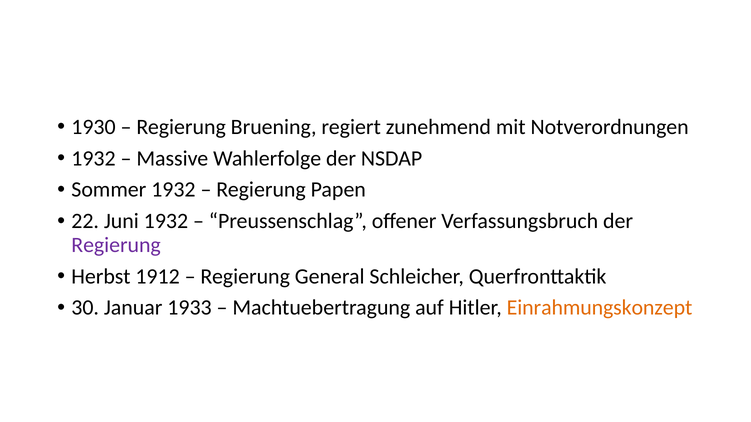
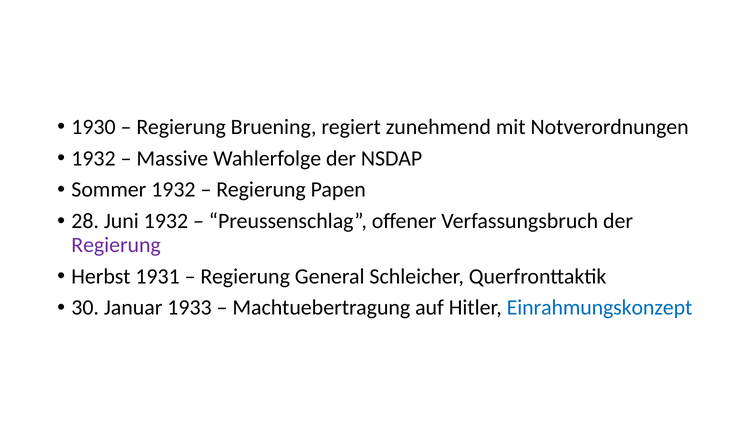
22: 22 -> 28
1912: 1912 -> 1931
Einrahmungskonzept colour: orange -> blue
